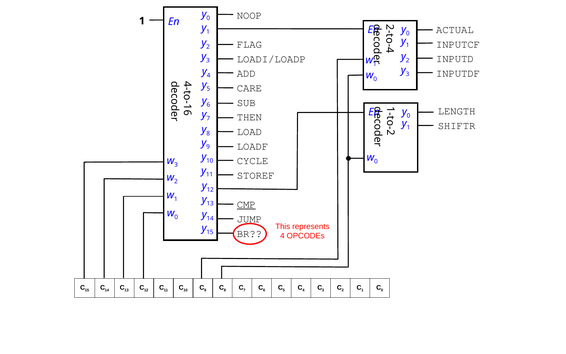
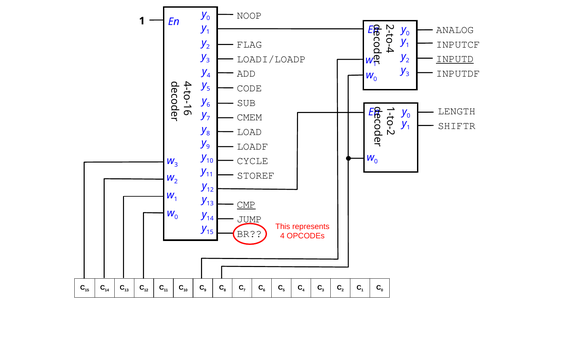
ACTUAL: ACTUAL -> ANALOG
INPUTD underline: none -> present
CARE: CARE -> CODE
THEN: THEN -> CMEM
